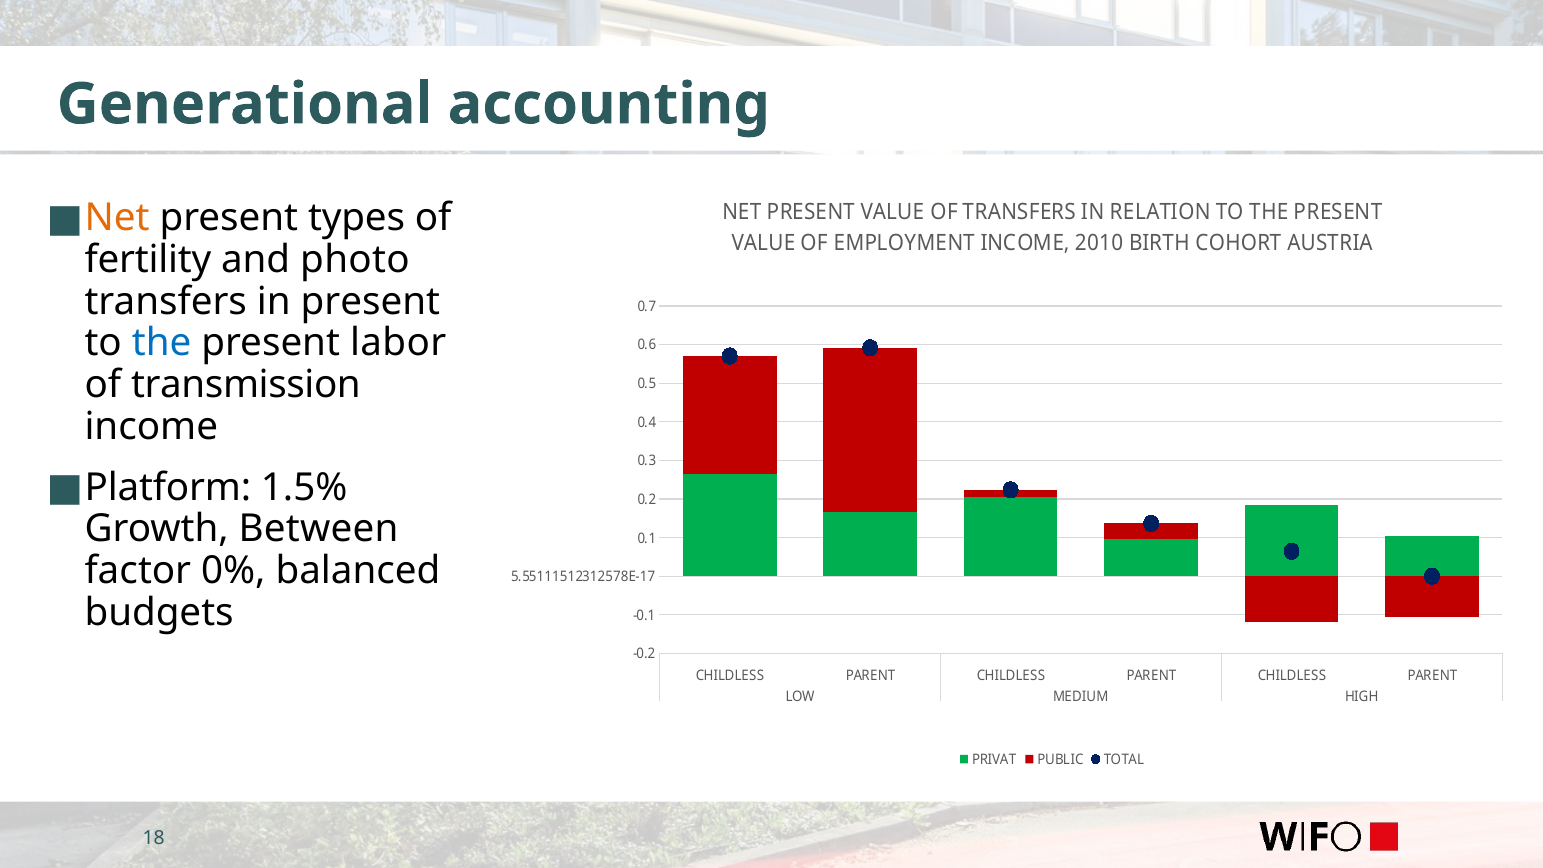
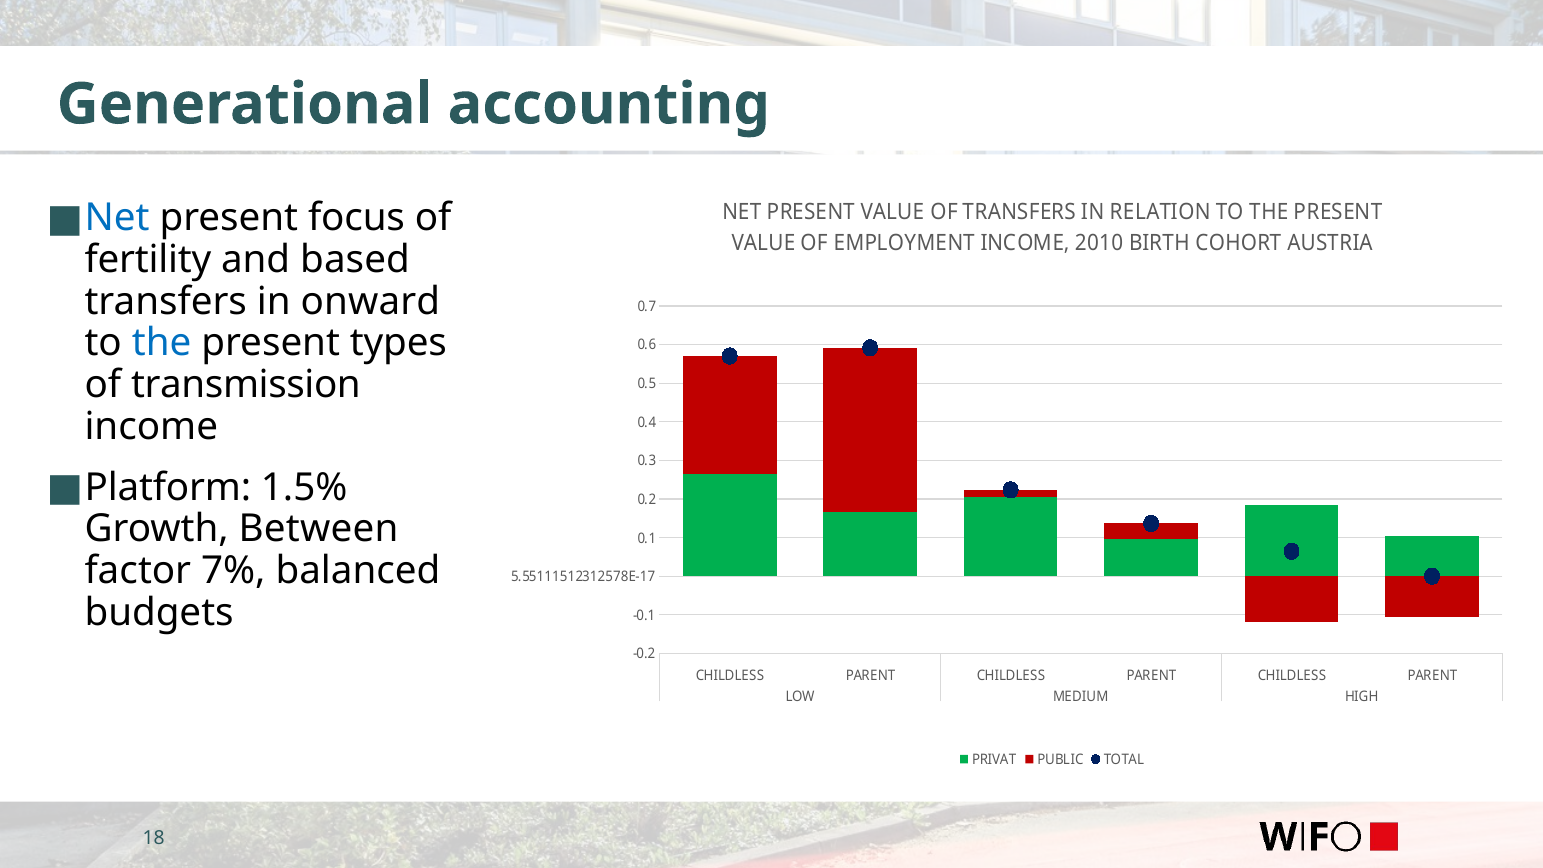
Net at (117, 218) colour: orange -> blue
types: types -> focus
photo: photo -> based
in present: present -> onward
labor: labor -> types
0%: 0% -> 7%
